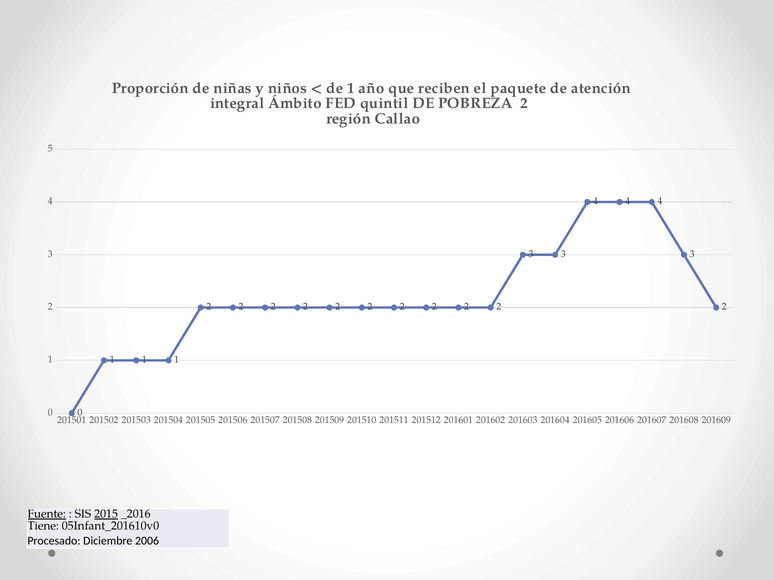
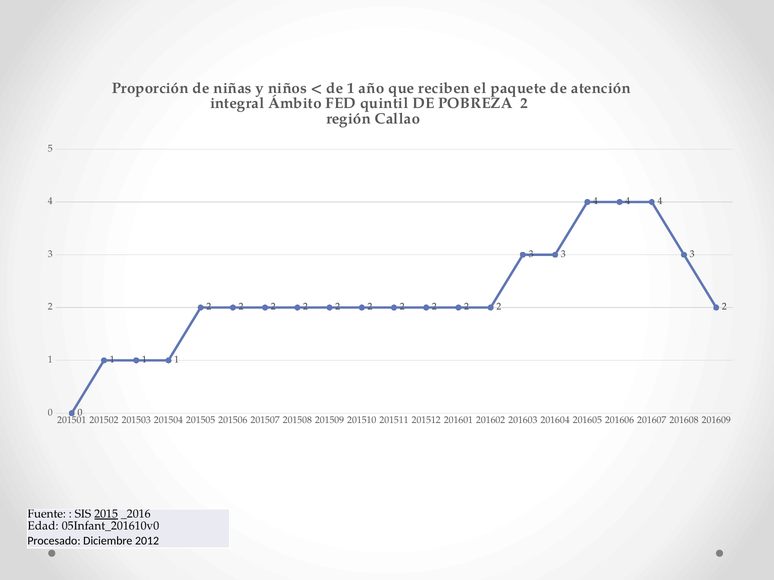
Fuente underline: present -> none
Tiene: Tiene -> Edad
2006: 2006 -> 2012
